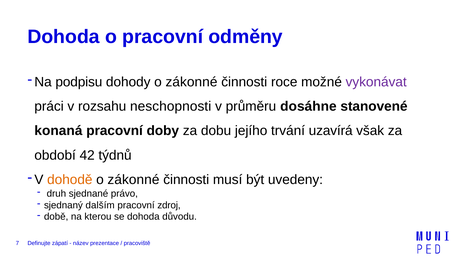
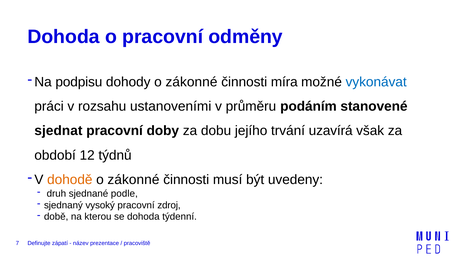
roce: roce -> míra
vykonávat colour: purple -> blue
neschopnosti: neschopnosti -> ustanoveními
dosáhne: dosáhne -> podáním
konaná: konaná -> sjednat
42: 42 -> 12
právo: právo -> podle
dalším: dalším -> vysoký
důvodu: důvodu -> týdenní
